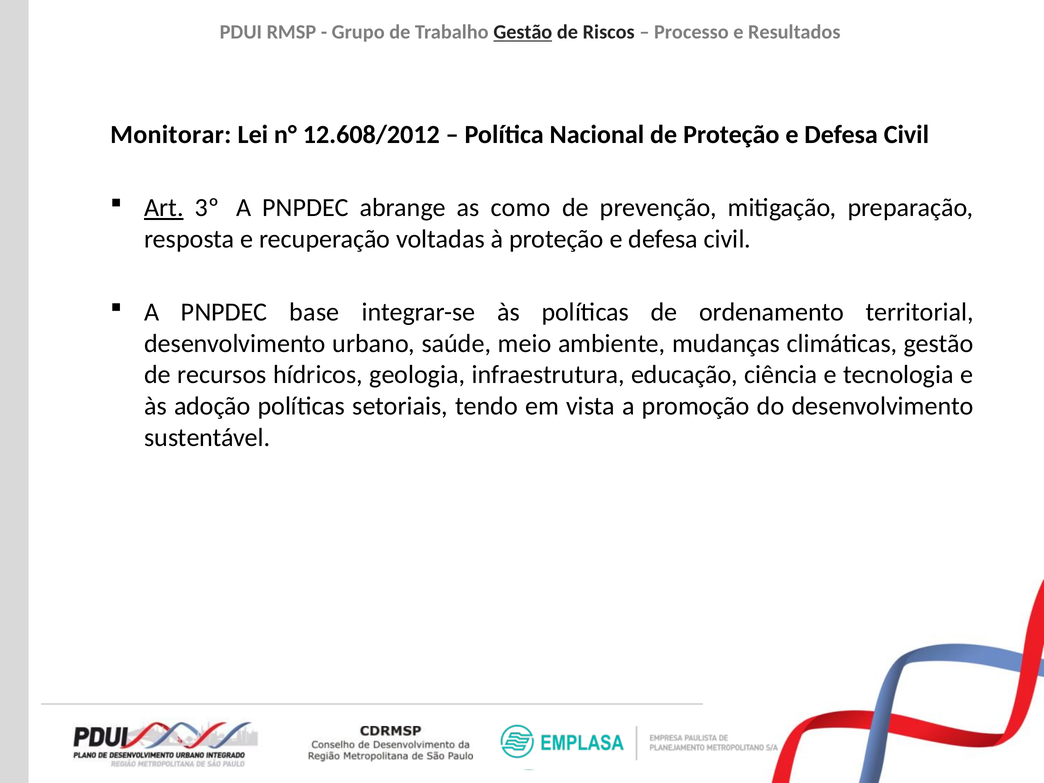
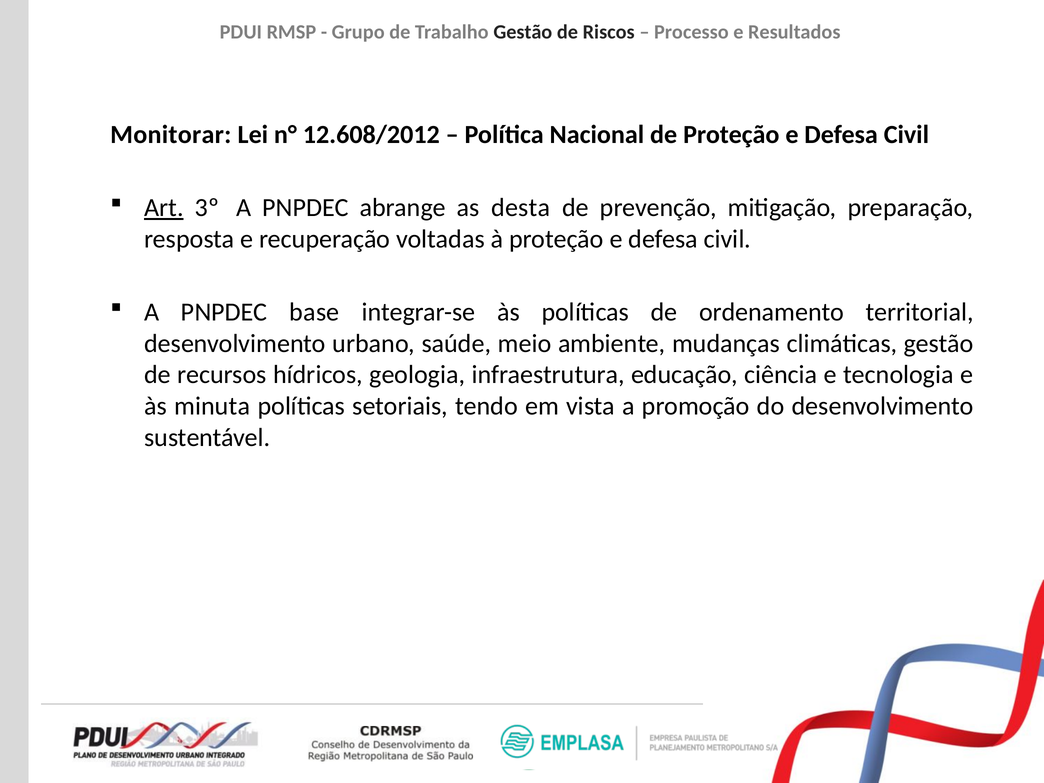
Gestão at (523, 32) underline: present -> none
como: como -> desta
adoção: adoção -> minuta
